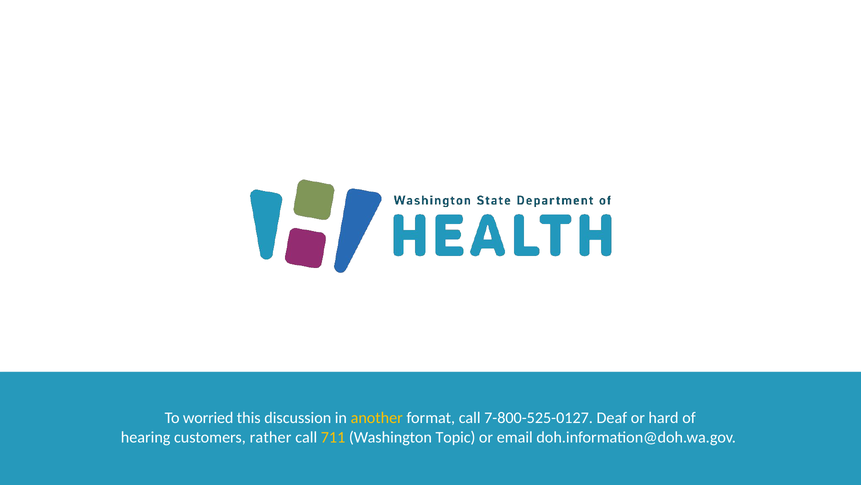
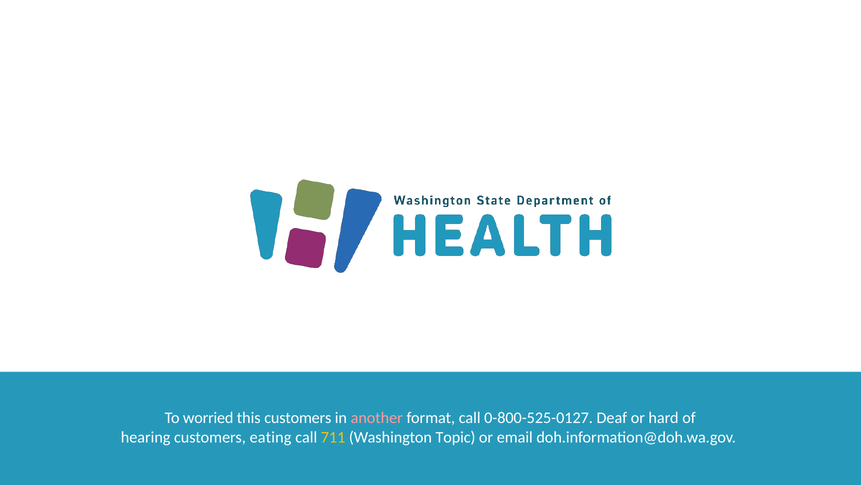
this discussion: discussion -> customers
another colour: yellow -> pink
7-800-525-0127: 7-800-525-0127 -> 0-800-525-0127
rather: rather -> eating
